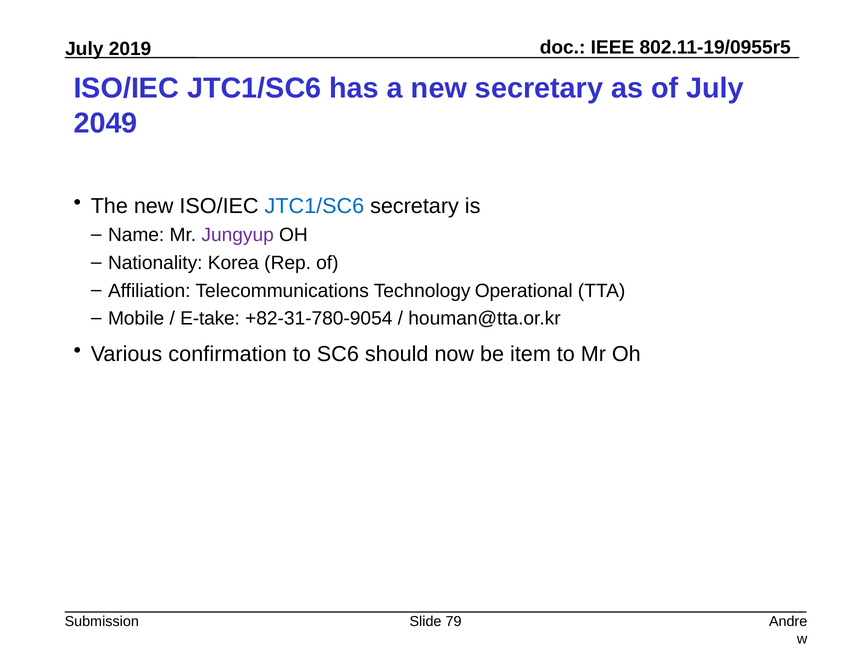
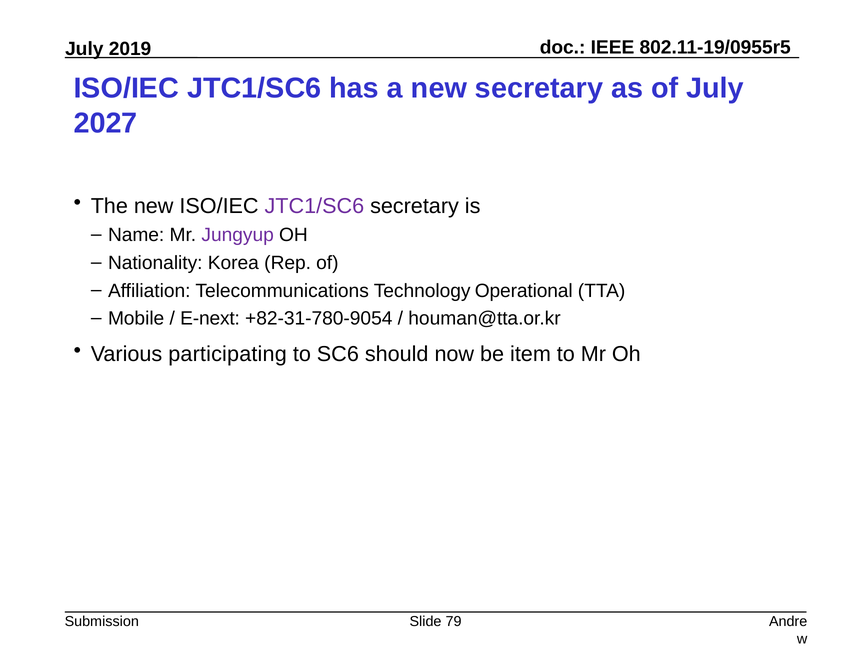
2049: 2049 -> 2027
JTC1/SC6 at (314, 206) colour: blue -> purple
E-take: E-take -> E-next
confirmation: confirmation -> participating
